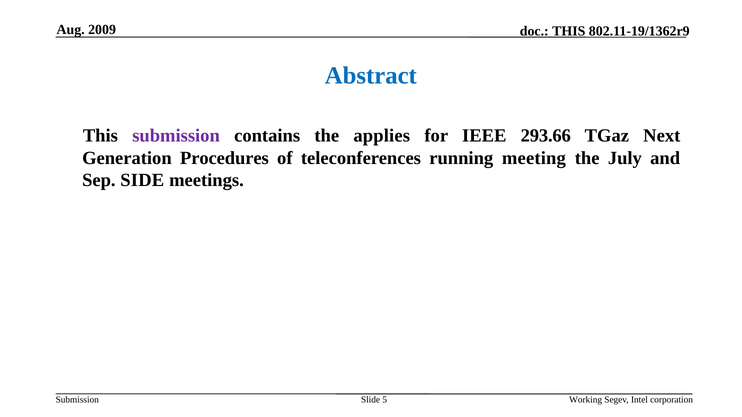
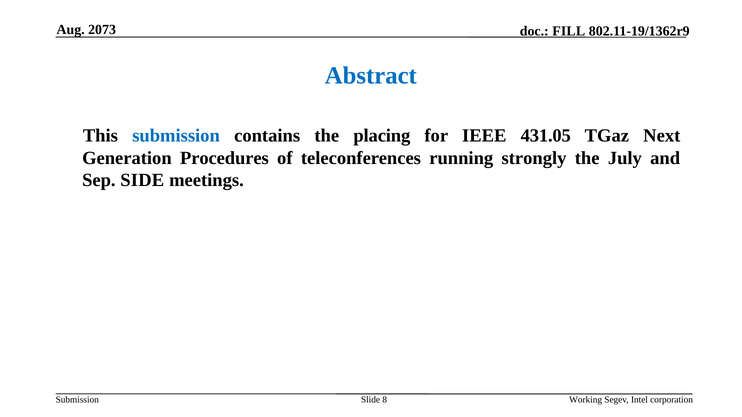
2009: 2009 -> 2073
THIS at (569, 31): THIS -> FILL
submission at (176, 136) colour: purple -> blue
applies: applies -> placing
293.66: 293.66 -> 431.05
meeting: meeting -> strongly
5: 5 -> 8
